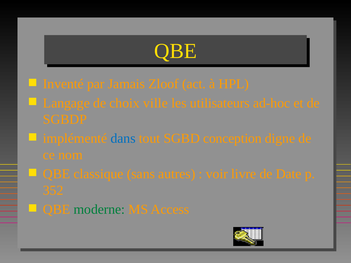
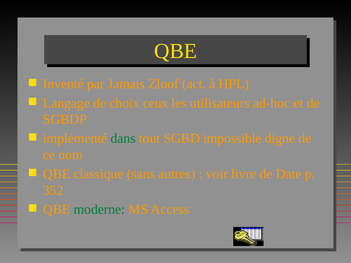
ville: ville -> ceux
dans colour: blue -> green
conception: conception -> impossible
